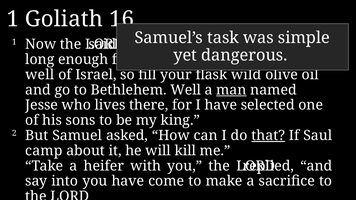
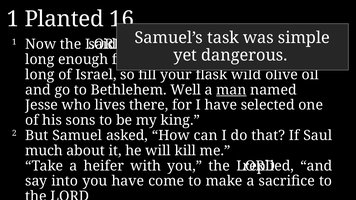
Goliath: Goliath -> Planted
well at (40, 75): well -> long
that underline: present -> none
camp: camp -> much
